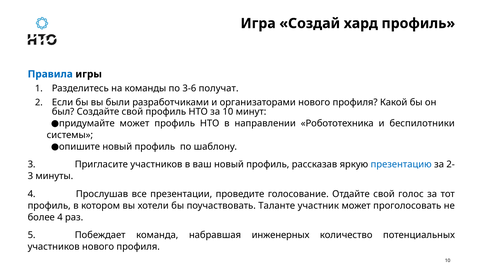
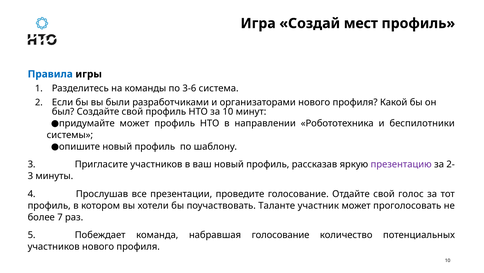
хард: хард -> мест
получат: получат -> система
презентацию colour: blue -> purple
более 4: 4 -> 7
набравшая инженерных: инженерных -> голосование
